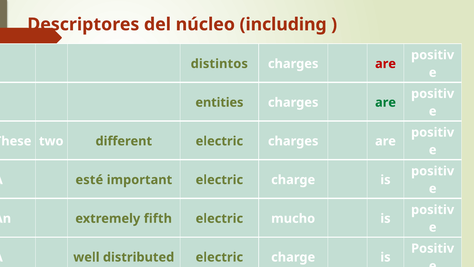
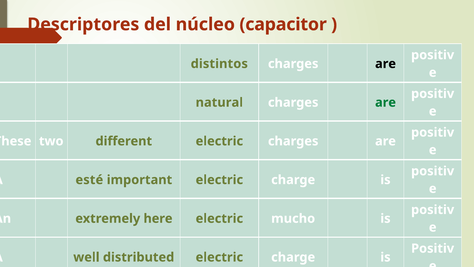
including: including -> capacitor
are at (386, 64) colour: red -> black
entities: entities -> natural
fifth: fifth -> here
